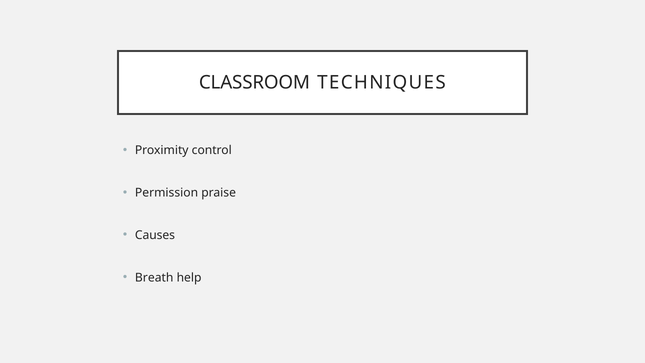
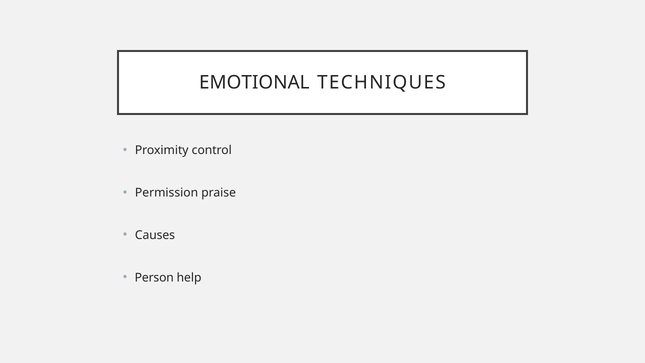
CLASSROOM: CLASSROOM -> EMOTIONAL
Breath: Breath -> Person
